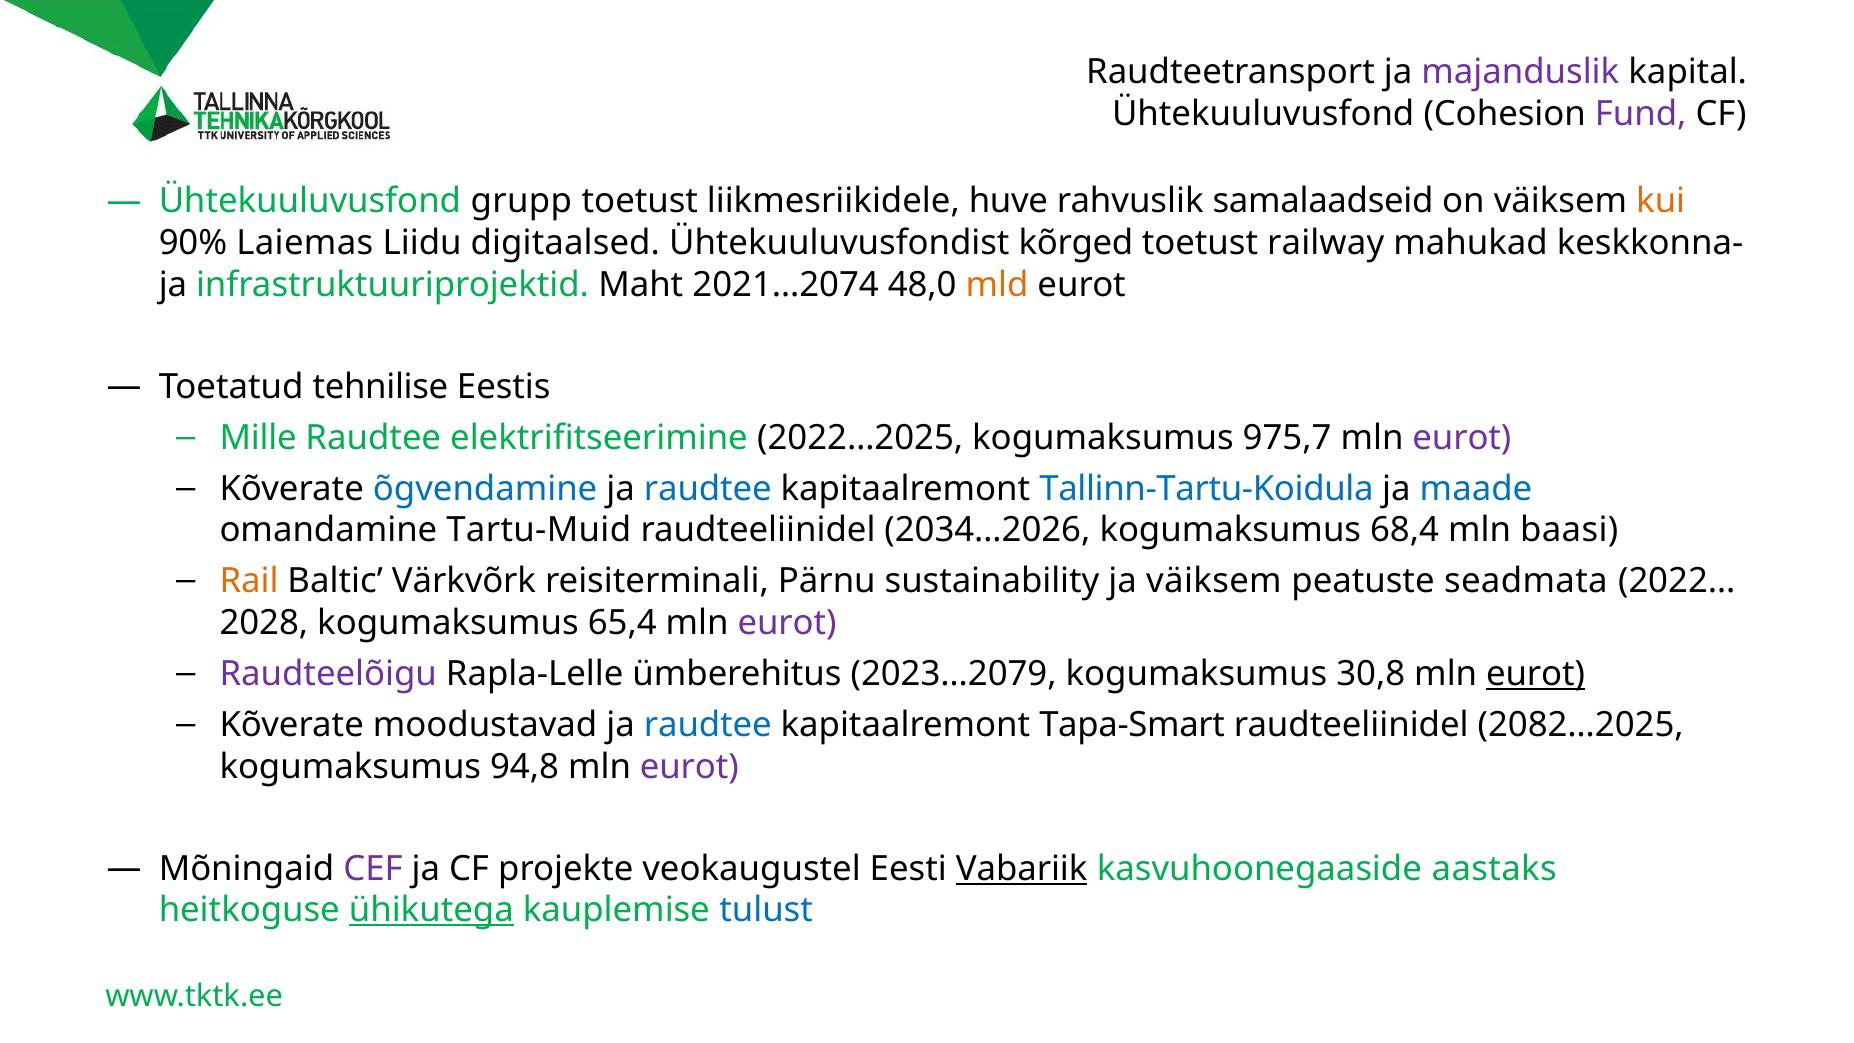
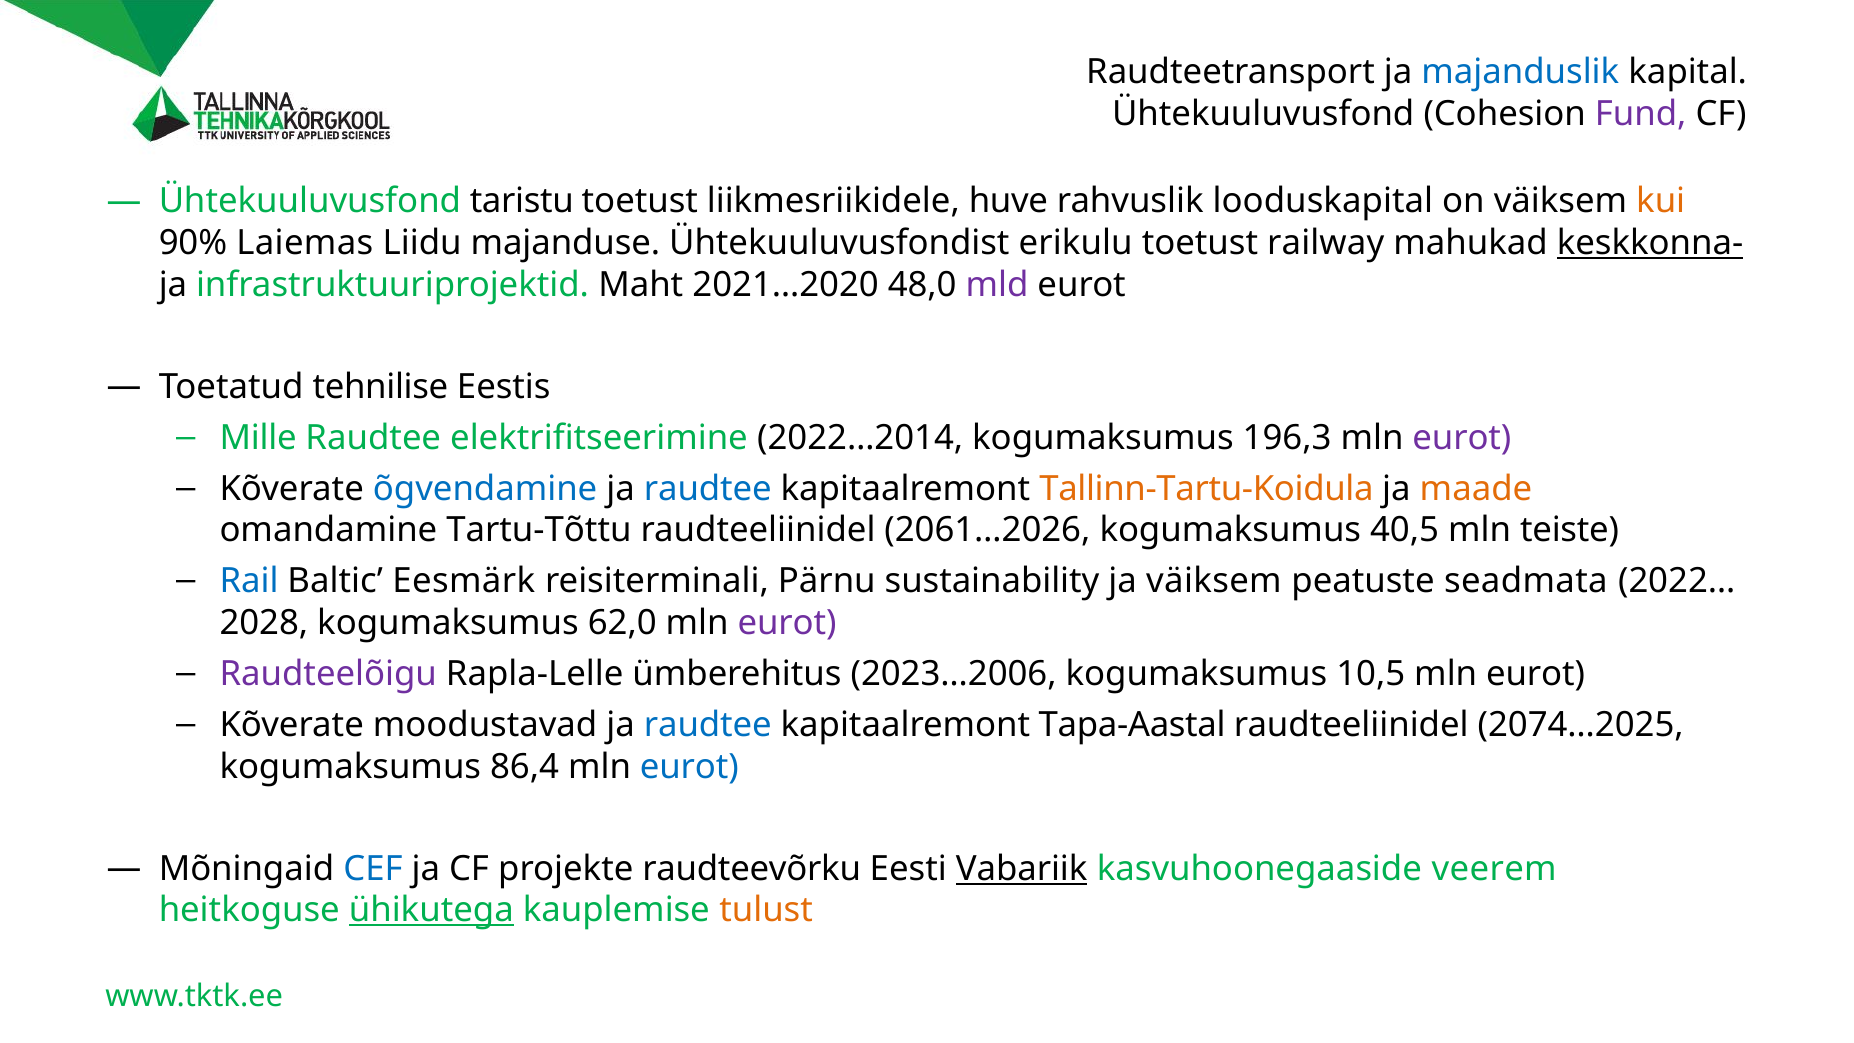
majanduslik colour: purple -> blue
grupp: grupp -> taristu
samalaadseid: samalaadseid -> looduskapital
digitaalsed: digitaalsed -> majanduse
kõrged: kõrged -> erikulu
keskkonna- underline: none -> present
2021…2074: 2021…2074 -> 2021…2020
mld colour: orange -> purple
2022…2025: 2022…2025 -> 2022…2014
975,7: 975,7 -> 196,3
Tallinn-Tartu-Koidula colour: blue -> orange
maade colour: blue -> orange
Tartu-Muid: Tartu-Muid -> Tartu-Tõttu
2034…2026: 2034…2026 -> 2061…2026
68,4: 68,4 -> 40,5
baasi: baasi -> teiste
Rail colour: orange -> blue
Värkvõrk: Värkvõrk -> Eesmärk
65,4: 65,4 -> 62,0
2023…2079: 2023…2079 -> 2023…2006
30,8: 30,8 -> 10,5
eurot at (1536, 674) underline: present -> none
Tapa-Smart: Tapa-Smart -> Tapa-Aastal
2082…2025: 2082…2025 -> 2074…2025
94,8: 94,8 -> 86,4
eurot at (689, 767) colour: purple -> blue
CEF colour: purple -> blue
veokaugustel: veokaugustel -> raudteevõrku
aastaks: aastaks -> veerem
tulust colour: blue -> orange
